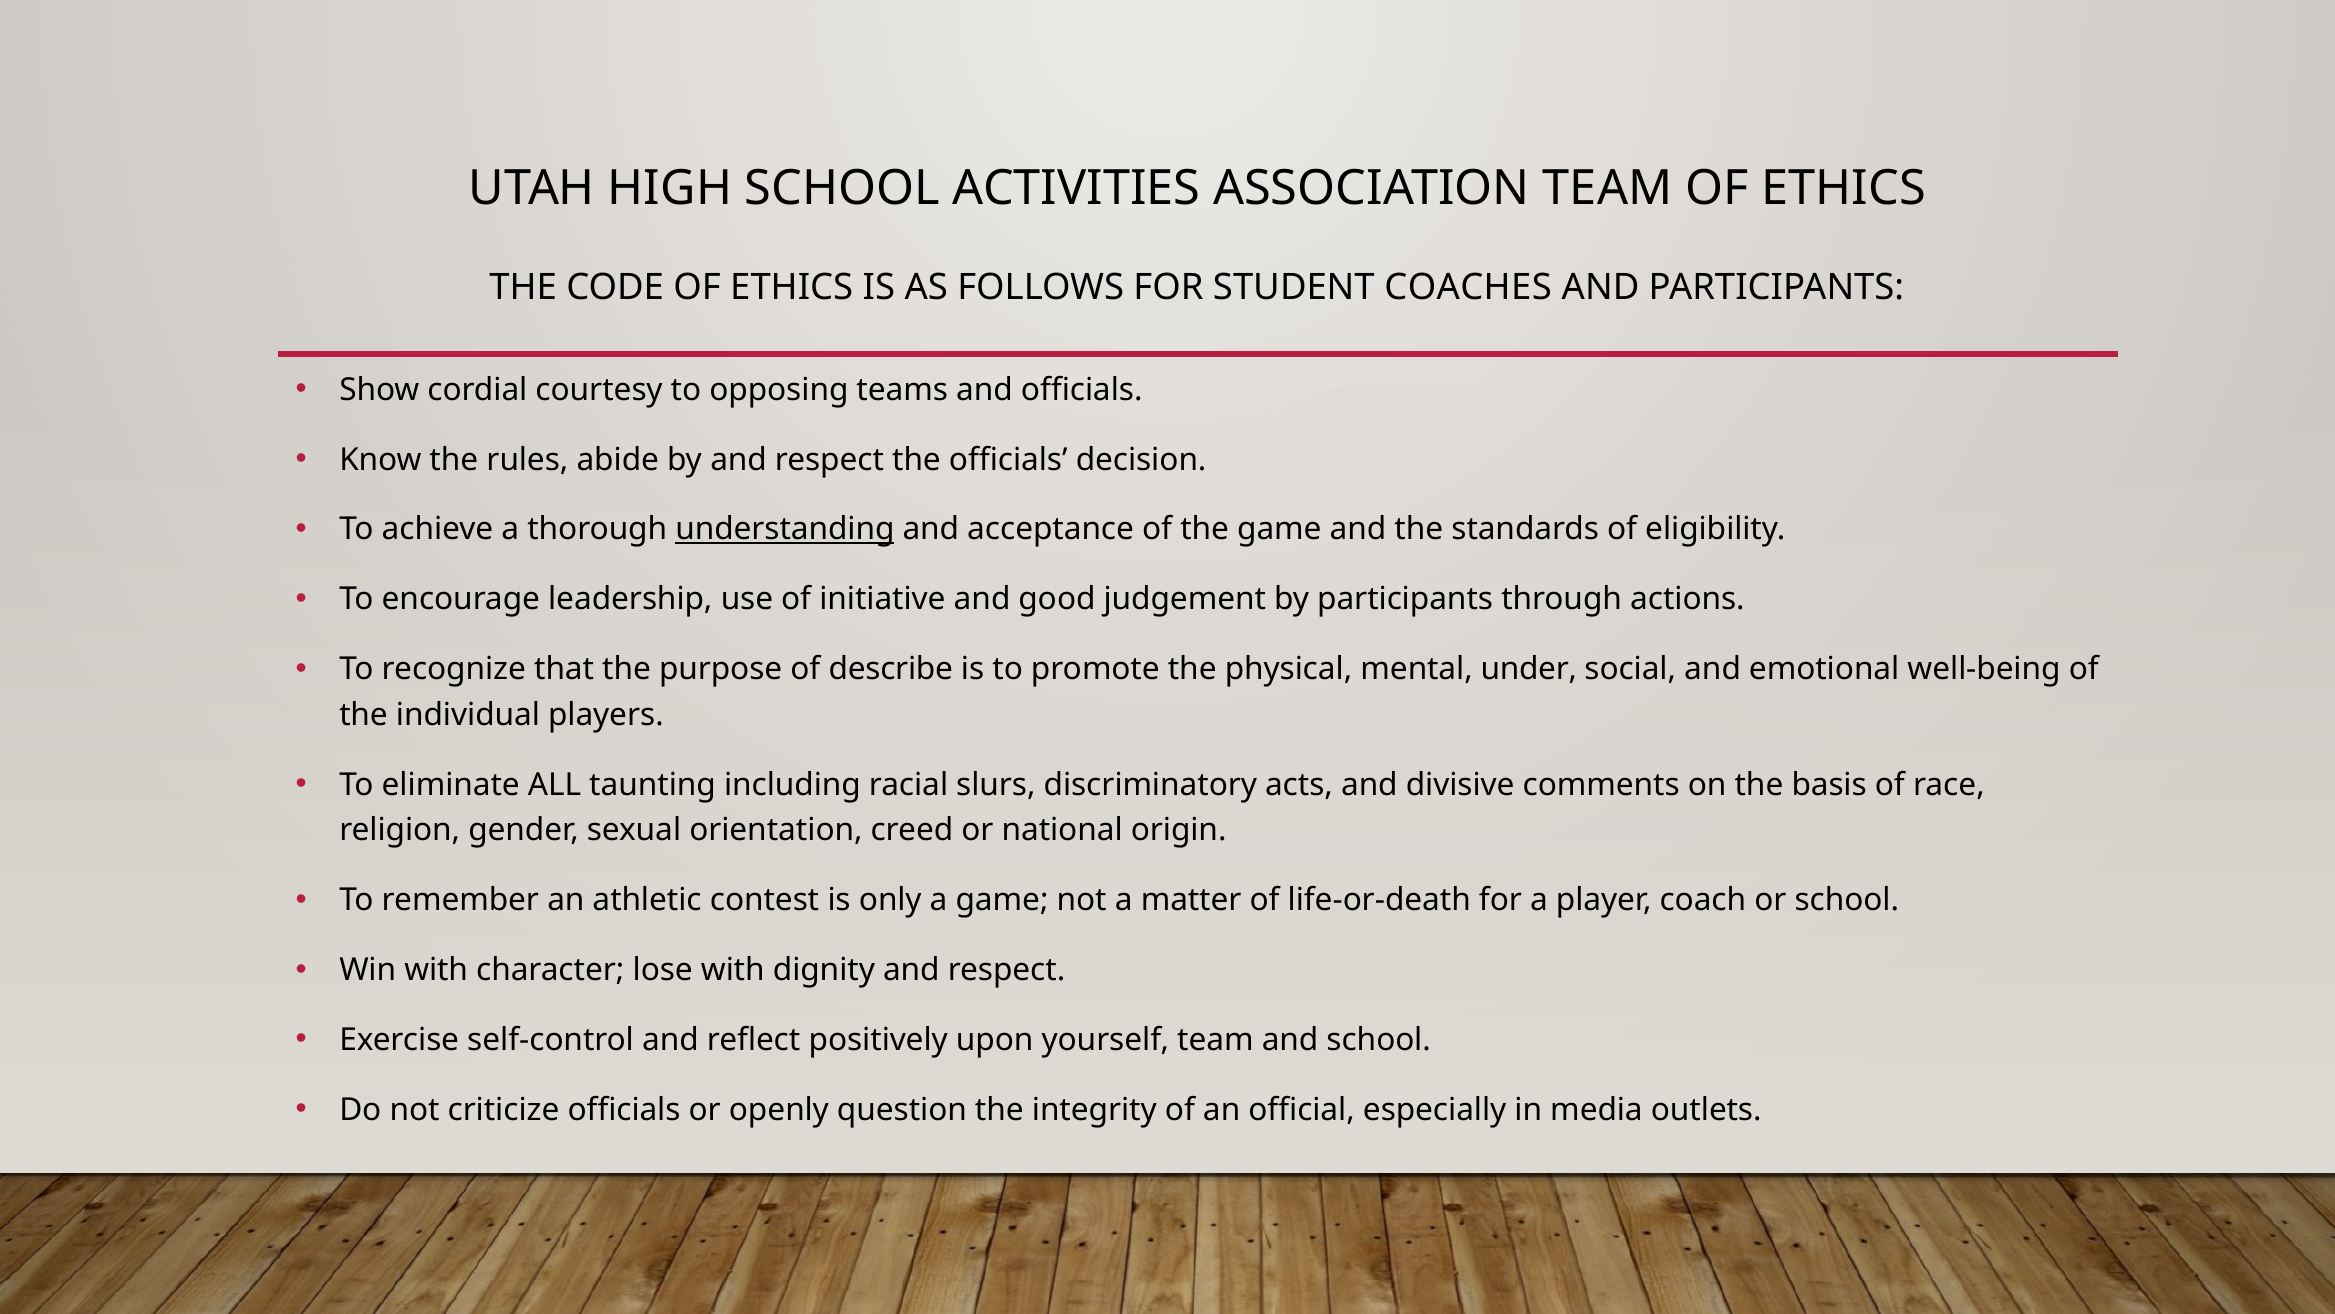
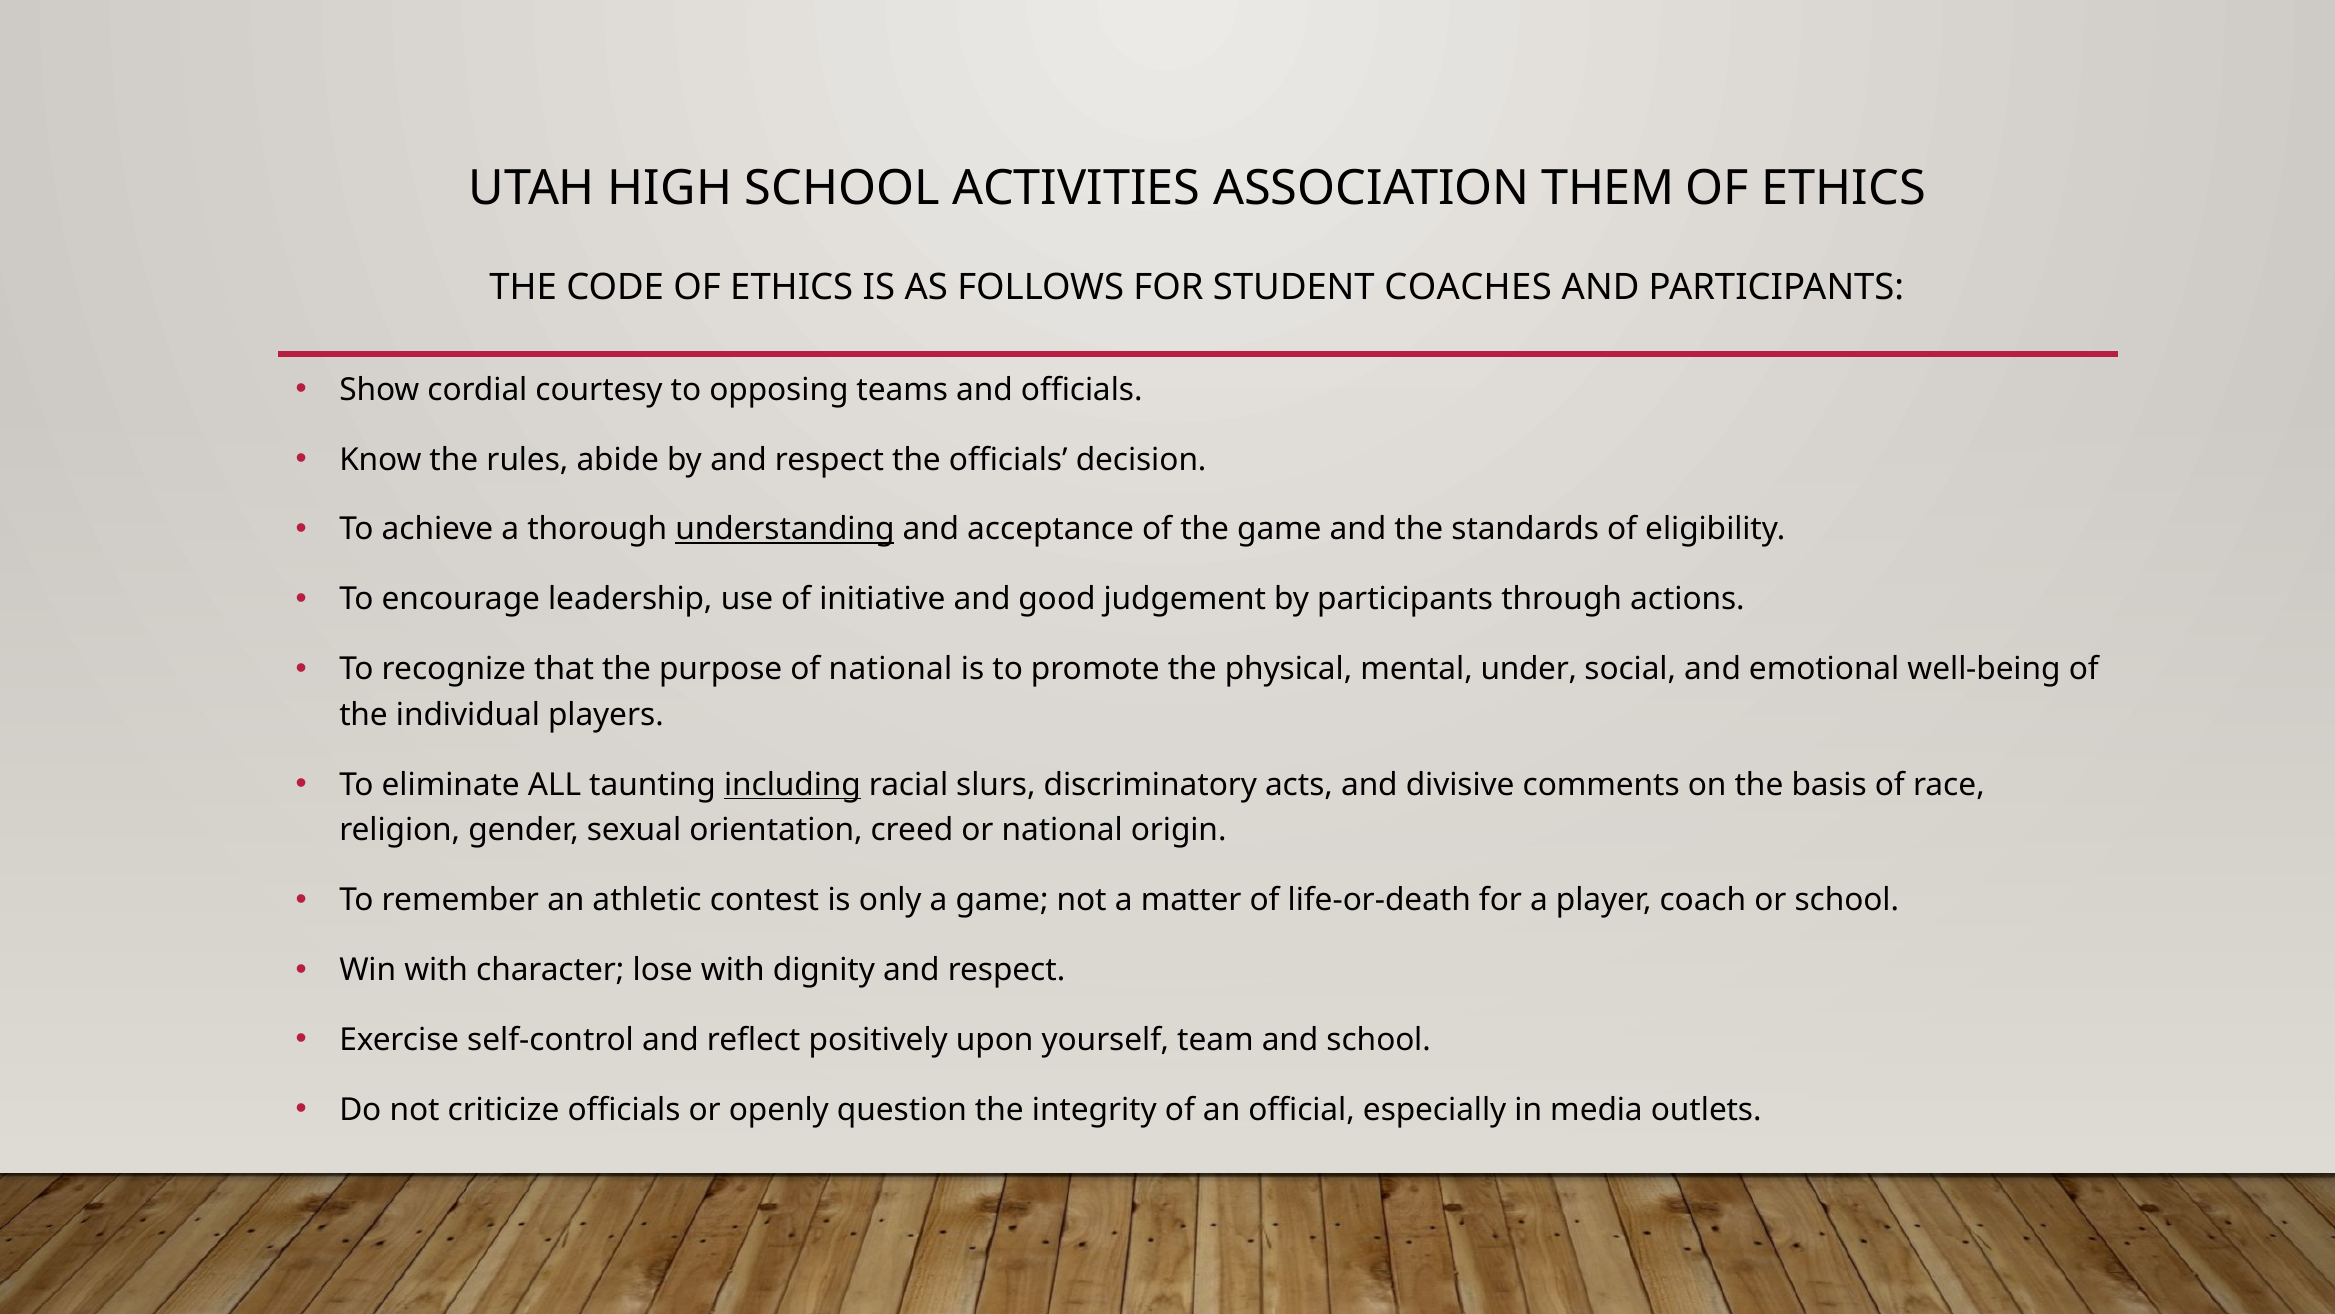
ASSOCIATION TEAM: TEAM -> THEM
of describe: describe -> national
including underline: none -> present
